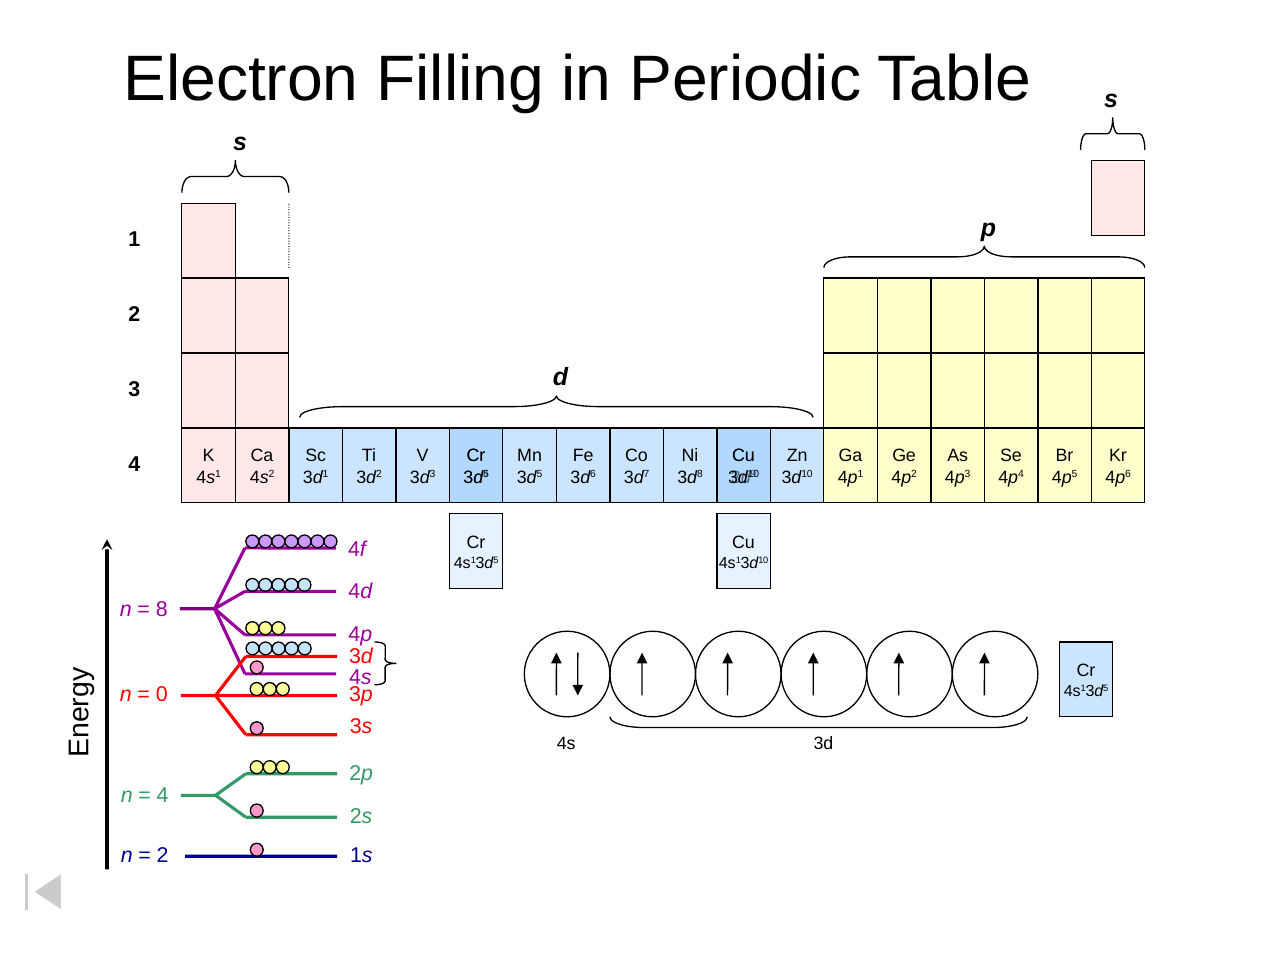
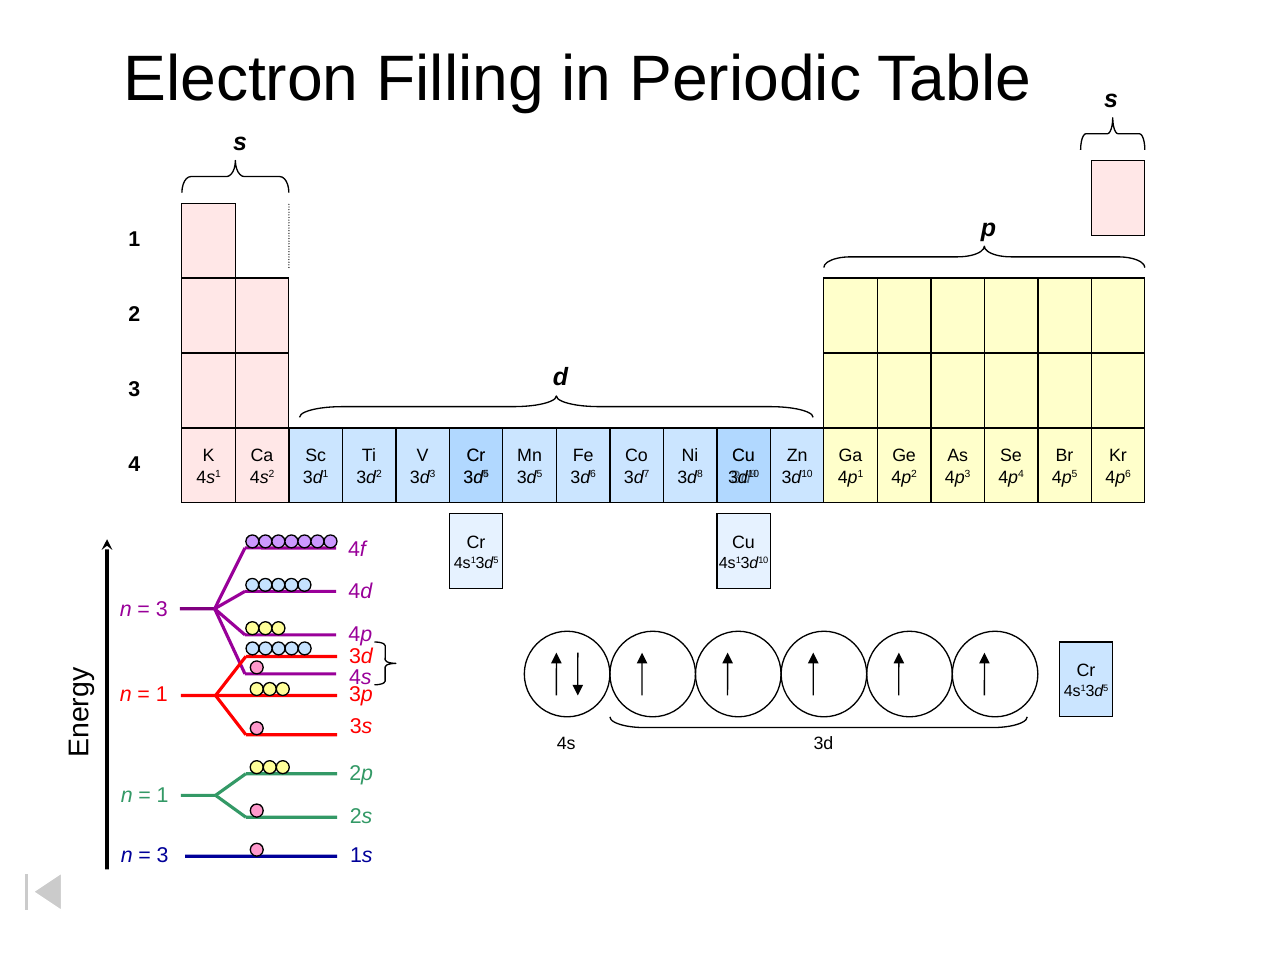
8 at (162, 609): 8 -> 3
0 at (162, 695): 0 -> 1
4 at (163, 795): 4 -> 1
2 at (163, 855): 2 -> 3
